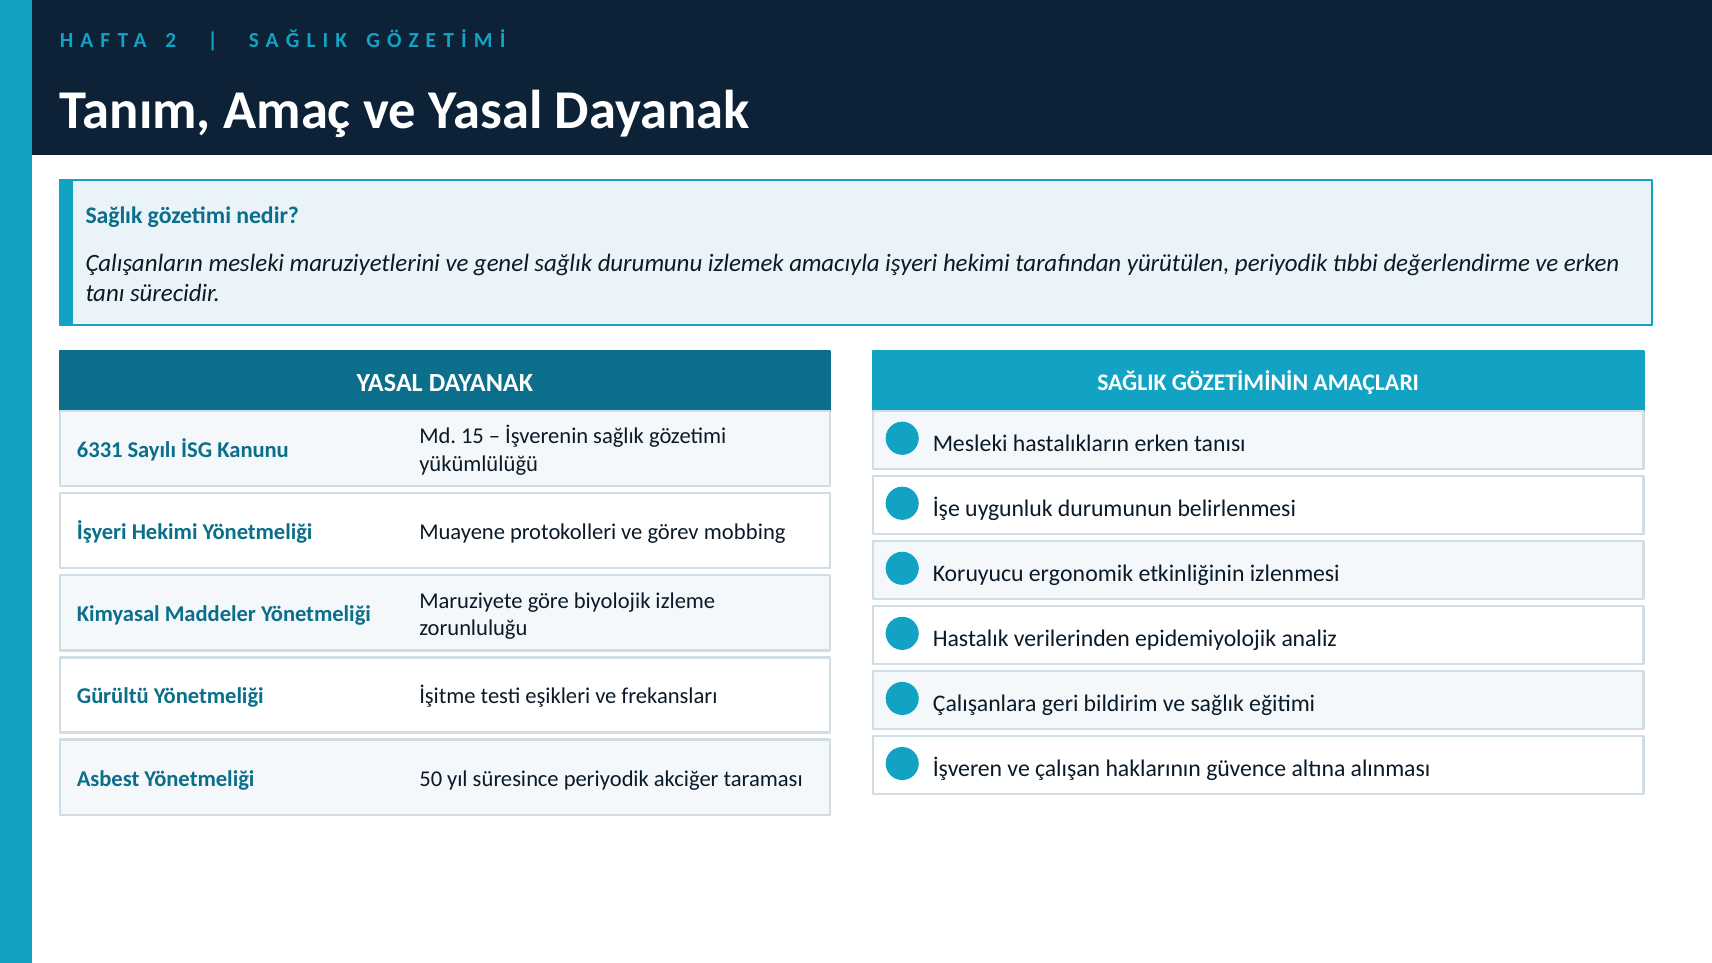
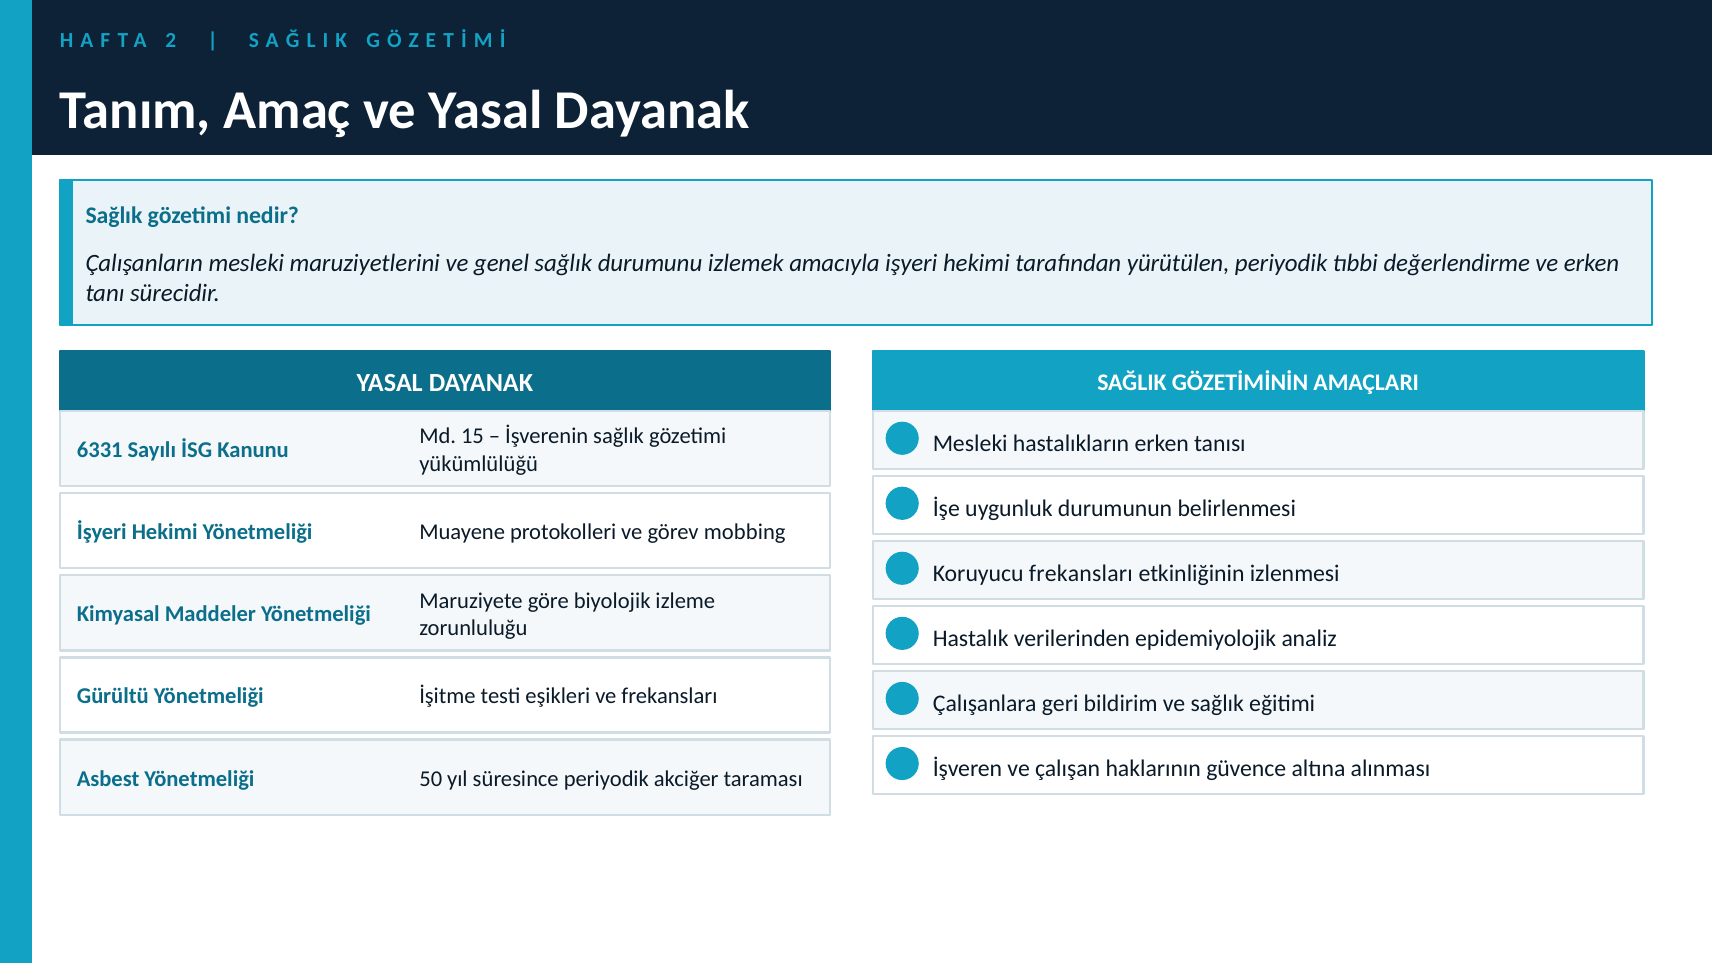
Koruyucu ergonomik: ergonomik -> frekansları
